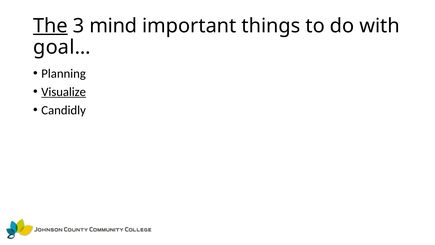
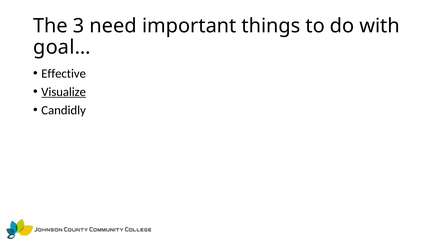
The underline: present -> none
mind: mind -> need
Planning: Planning -> Effective
